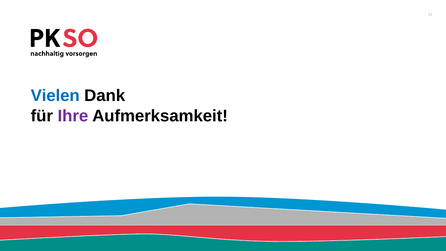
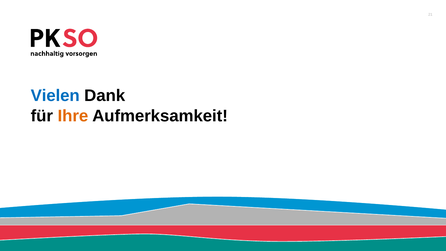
Ihre colour: purple -> orange
